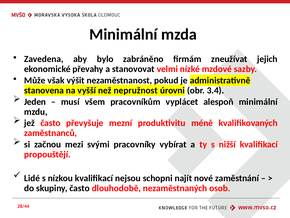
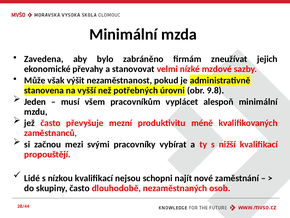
nepružnost: nepružnost -> potřebných
3.4: 3.4 -> 9.8
